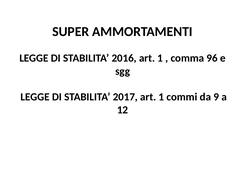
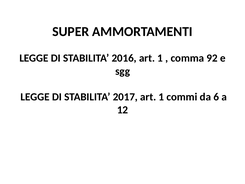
96: 96 -> 92
9: 9 -> 6
